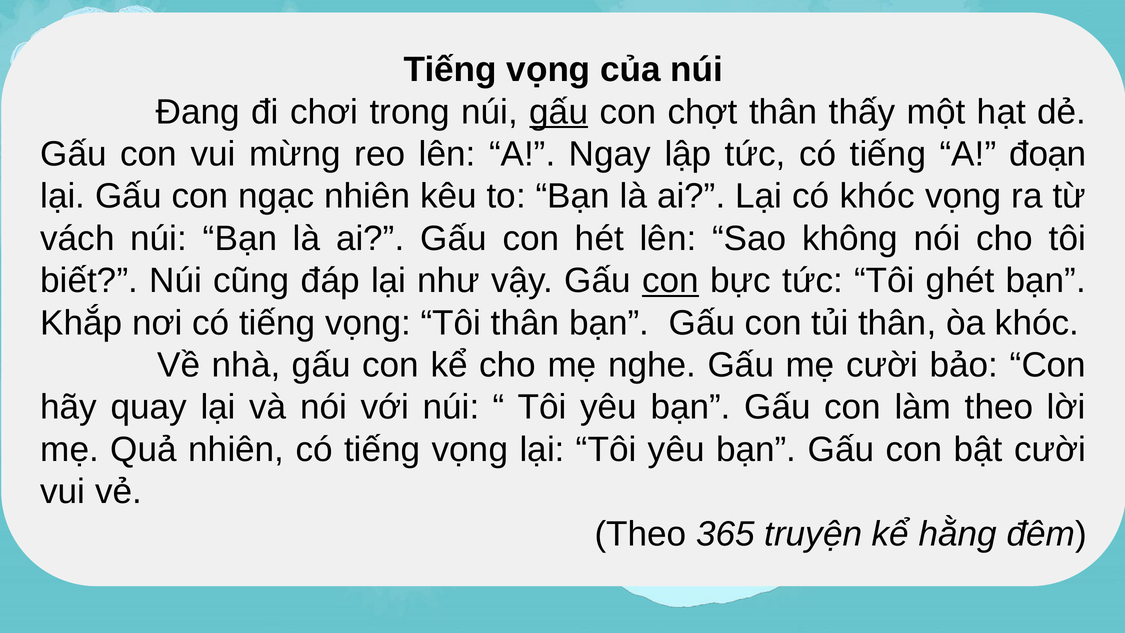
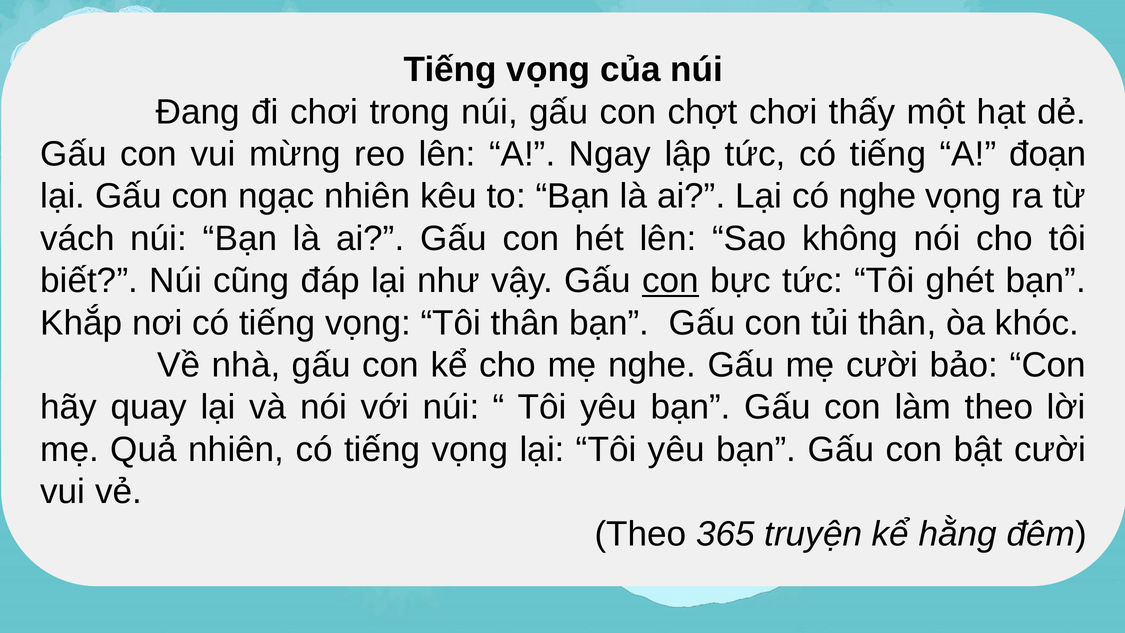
gấu at (559, 112) underline: present -> none
chợt thân: thân -> chơi
có khóc: khóc -> nghe
